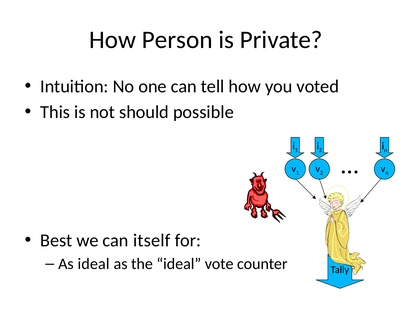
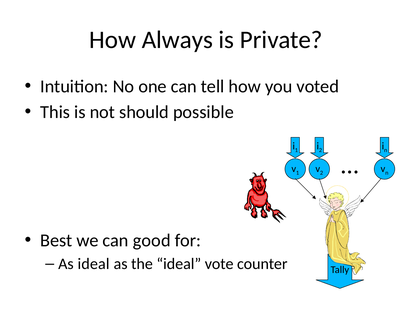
Person: Person -> Always
itself: itself -> good
